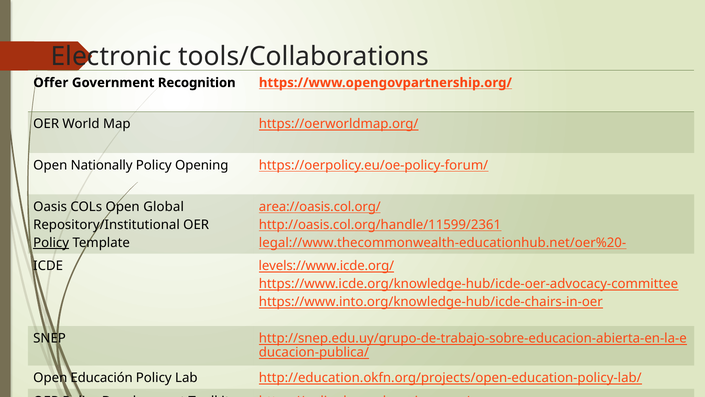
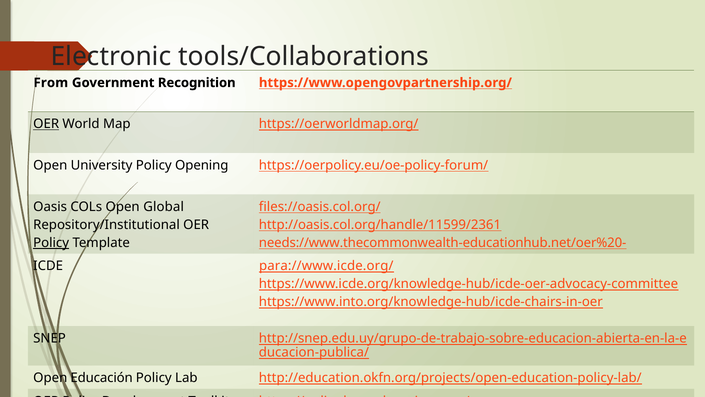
Offer: Offer -> From
OER at (46, 124) underline: none -> present
Nationally: Nationally -> University
area://oasis.col.org/: area://oasis.col.org/ -> files://oasis.col.org/
legal://www.thecommonwealth-educationhub.net/oer%20-: legal://www.thecommonwealth-educationhub.net/oer%20- -> needs://www.thecommonwealth-educationhub.net/oer%20-
levels://www.icde.org/: levels://www.icde.org/ -> para://www.icde.org/
